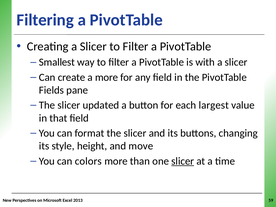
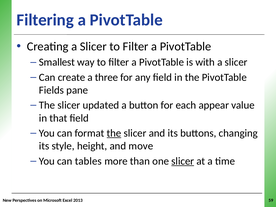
a more: more -> three
largest: largest -> appear
the at (114, 133) underline: none -> present
colors: colors -> tables
